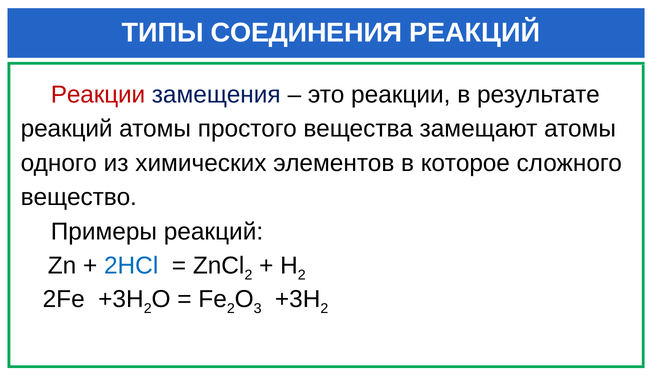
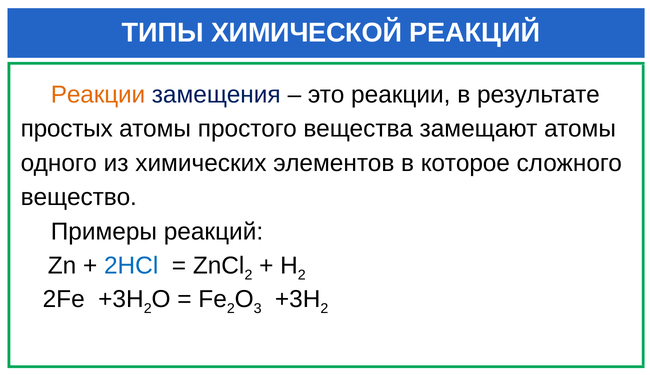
СОЕДИНЕНИЯ: СОЕДИНЕНИЯ -> ХИМИЧЕСКОЙ
Реакции at (98, 95) colour: red -> orange
реакций at (67, 129): реакций -> простых
